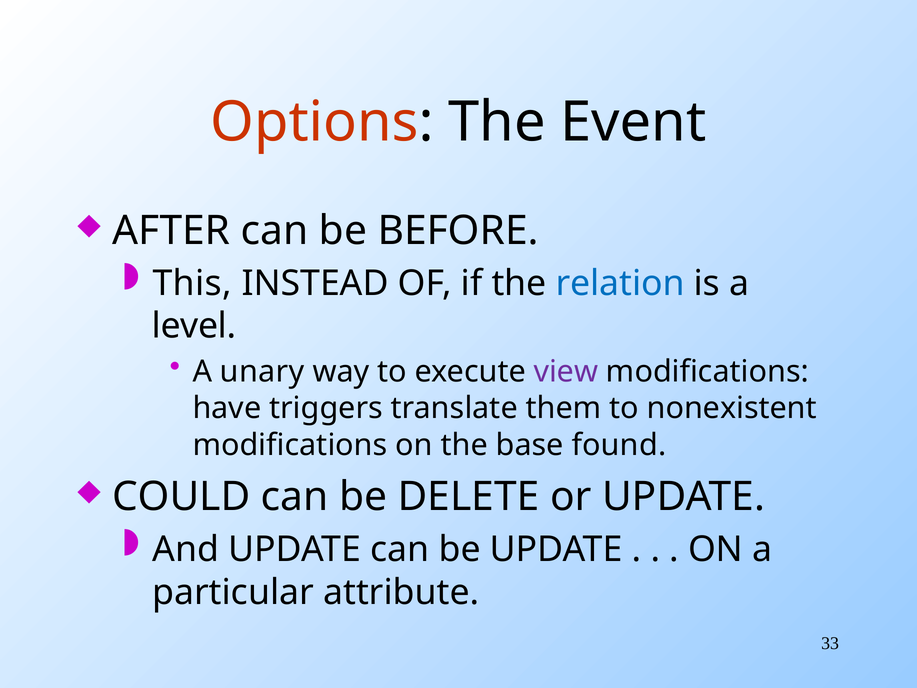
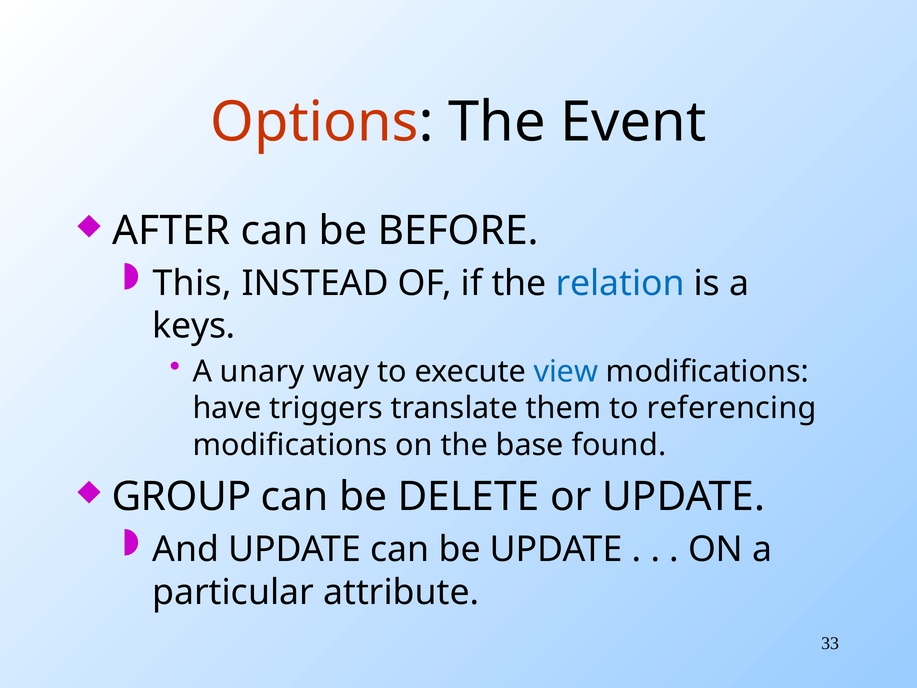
level: level -> keys
view colour: purple -> blue
nonexistent: nonexistent -> referencing
COULD: COULD -> GROUP
